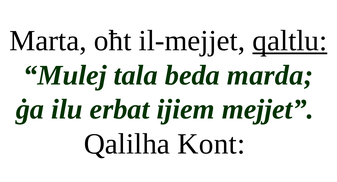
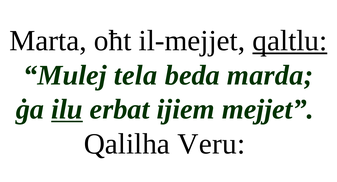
tala: tala -> tela
ilu underline: none -> present
Kont: Kont -> Veru
